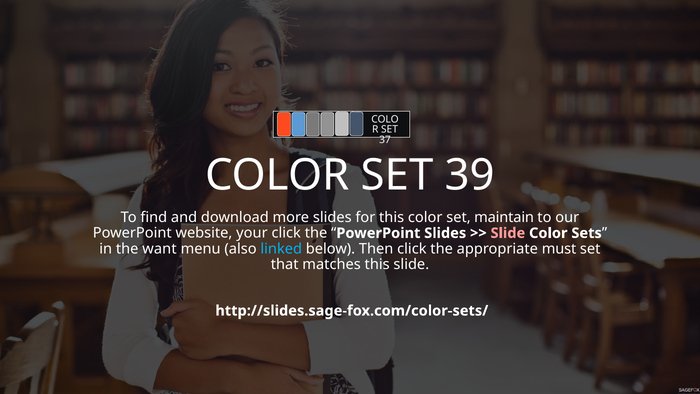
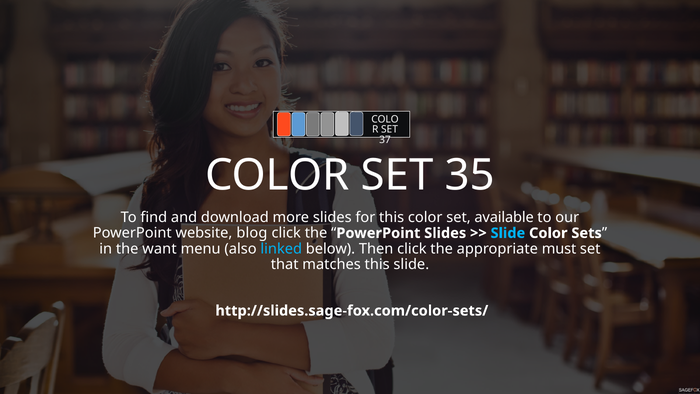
39: 39 -> 35
maintain: maintain -> available
your: your -> blog
Slide at (508, 233) colour: pink -> light blue
